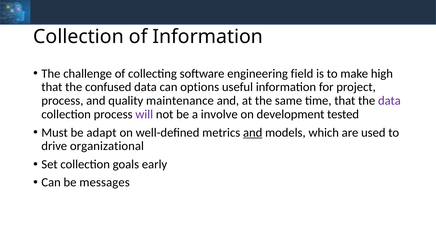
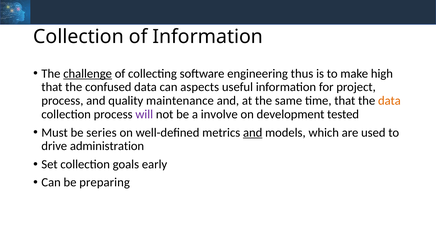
challenge underline: none -> present
field: field -> thus
options: options -> aspects
data at (389, 101) colour: purple -> orange
adapt: adapt -> series
organizational: organizational -> administration
messages: messages -> preparing
